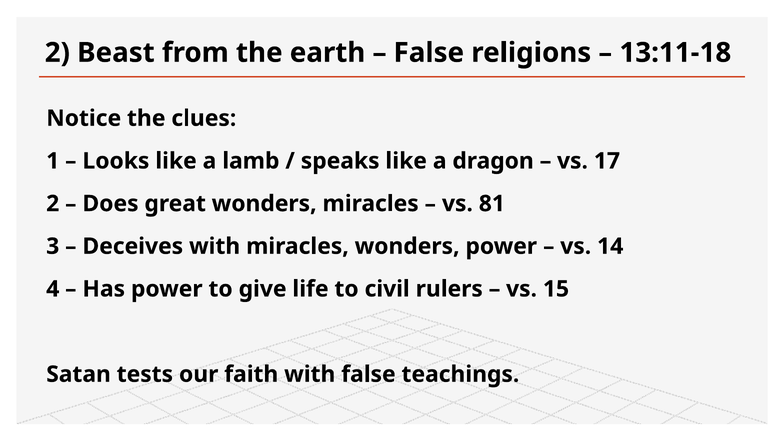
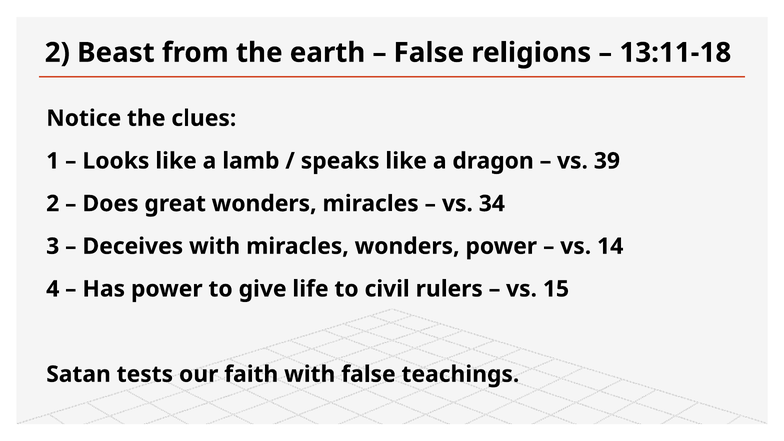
17: 17 -> 39
81: 81 -> 34
